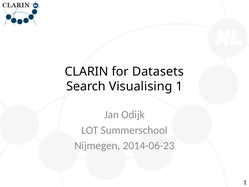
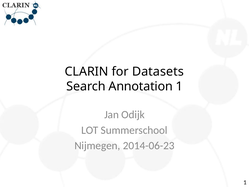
Visualising: Visualising -> Annotation
